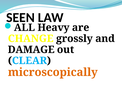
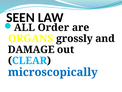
Heavy: Heavy -> Order
CHANGE: CHANGE -> ORGANS
microscopically colour: orange -> blue
